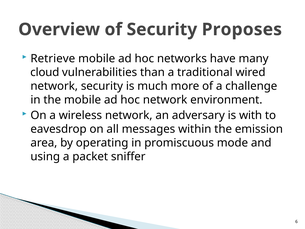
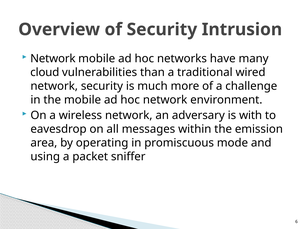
Proposes: Proposes -> Intrusion
Retrieve at (53, 59): Retrieve -> Network
